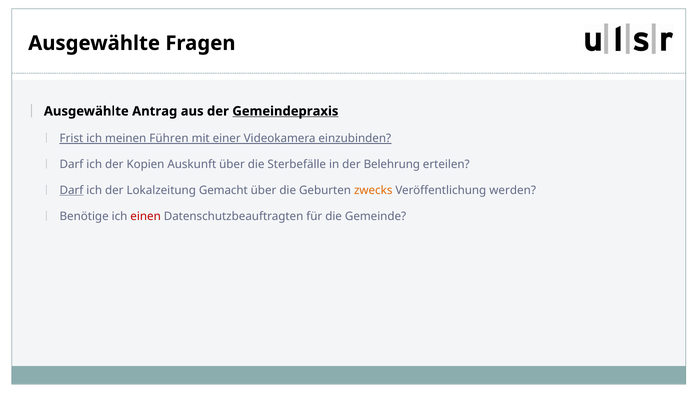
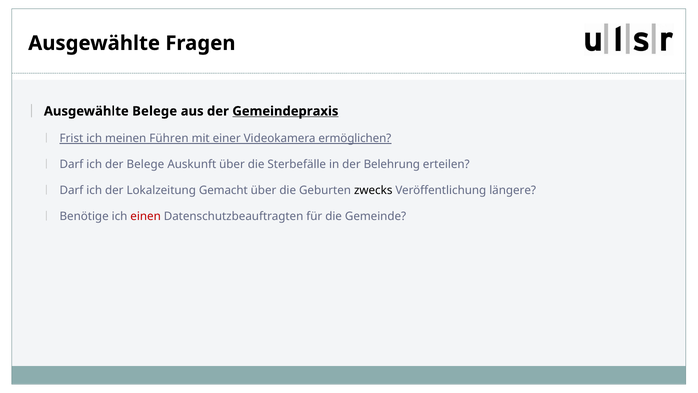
Ausgewählte Antrag: Antrag -> Belege
einzubinden: einzubinden -> ermöglichen
der Kopien: Kopien -> Belege
Darf at (71, 190) underline: present -> none
zwecks colour: orange -> black
werden: werden -> längere
